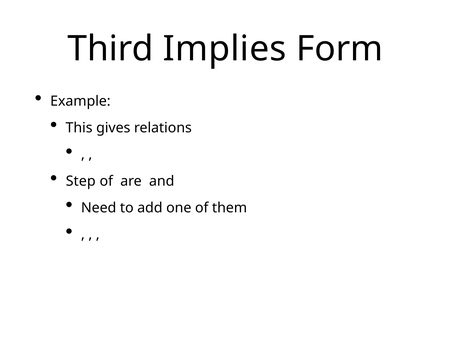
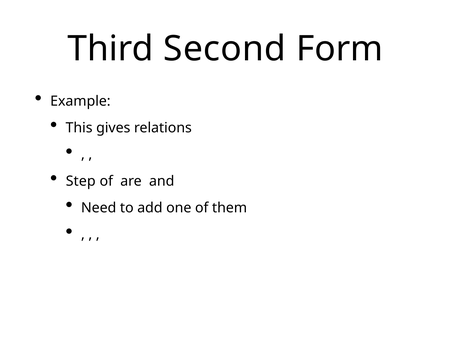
Implies: Implies -> Second
